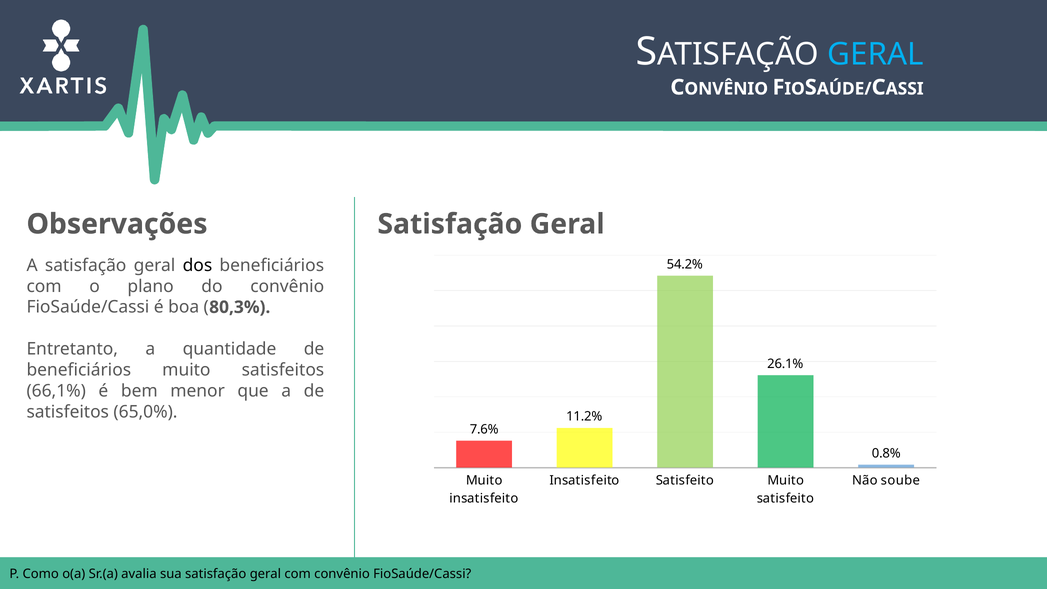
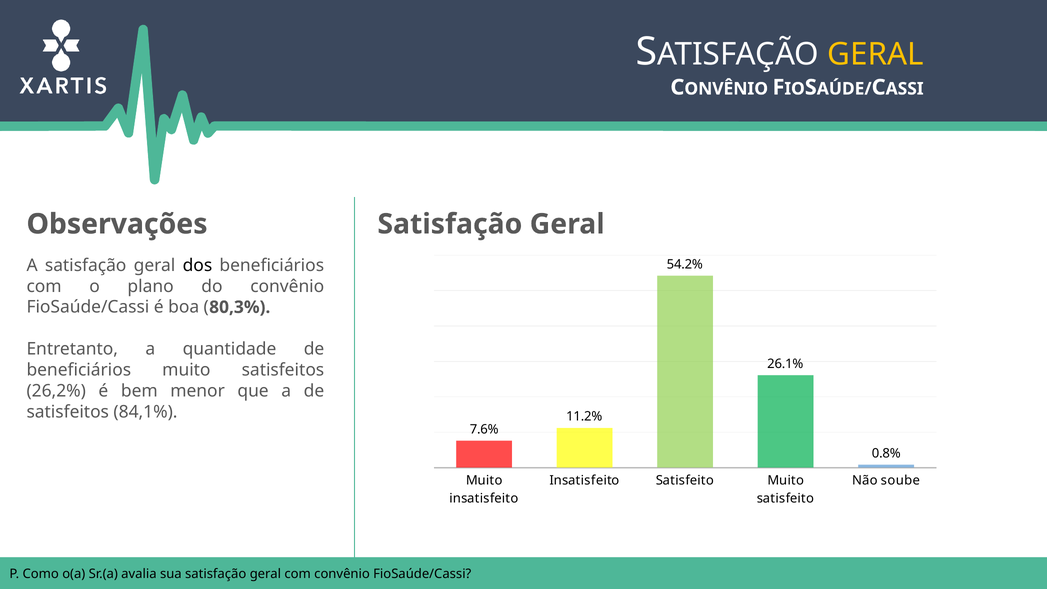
GERAL at (875, 54) colour: light blue -> yellow
66,1%: 66,1% -> 26,2%
65,0%: 65,0% -> 84,1%
